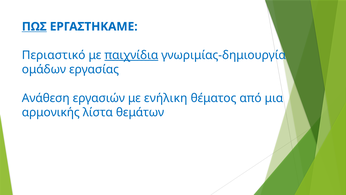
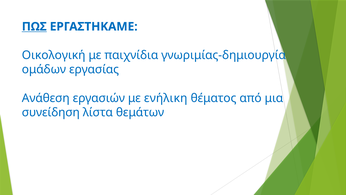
Περιαστικό: Περιαστικό -> Οικολογική
παιχνίδια underline: present -> none
αρμονικής: αρμονικής -> συνείδηση
